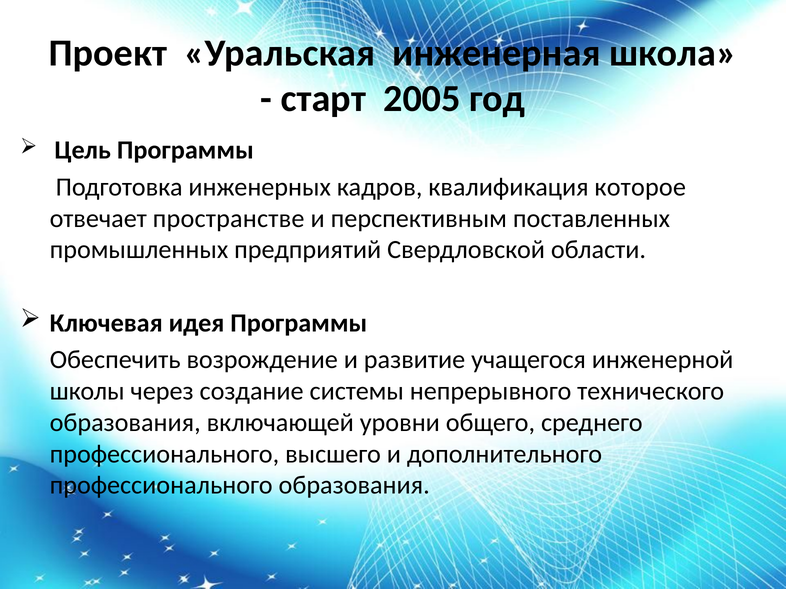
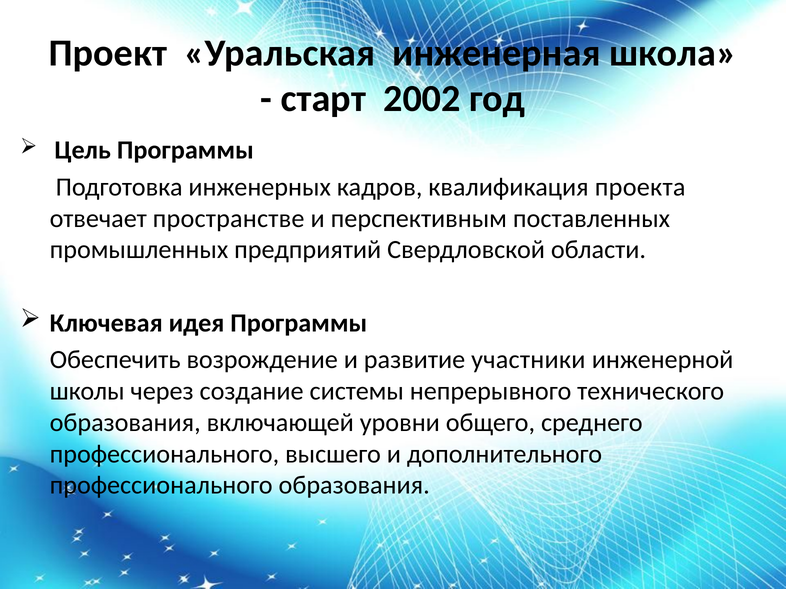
2005: 2005 -> 2002
которое: которое -> проекта
учащегося: учащегося -> участники
